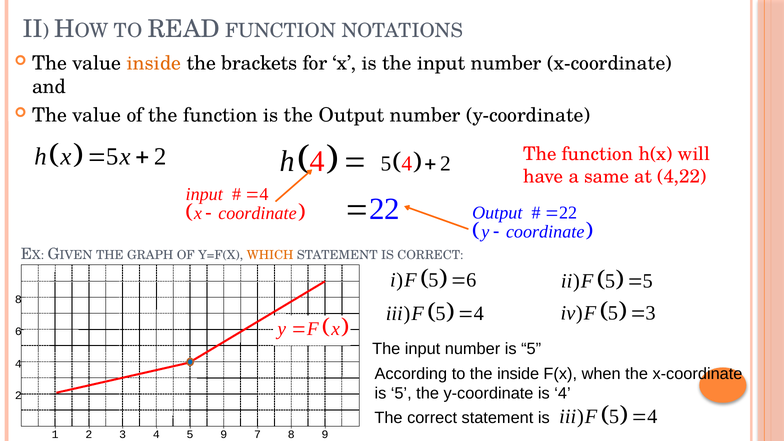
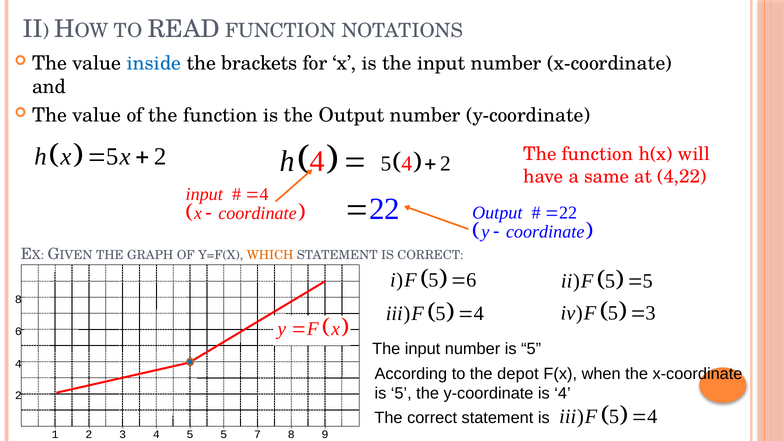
inside at (154, 63) colour: orange -> blue
the inside: inside -> depot
4 5 9: 9 -> 5
